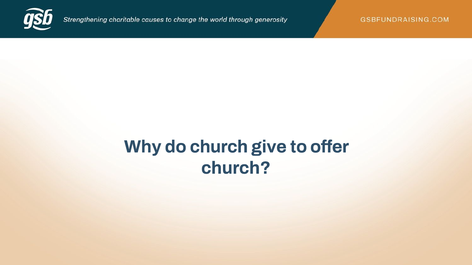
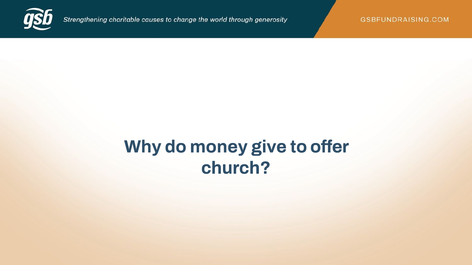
do church: church -> money
